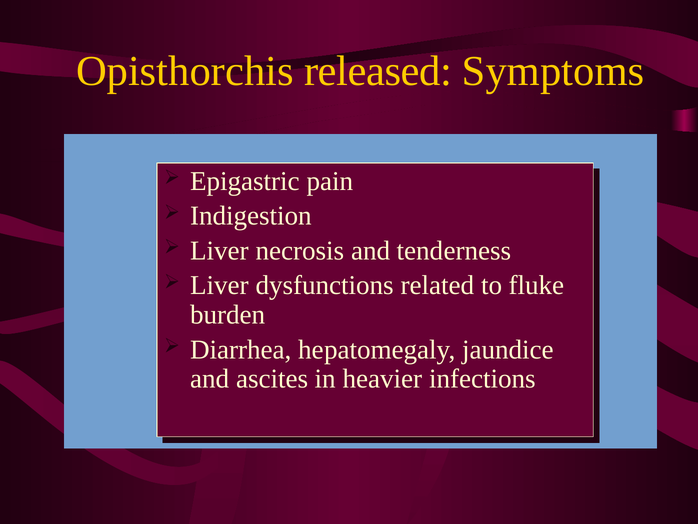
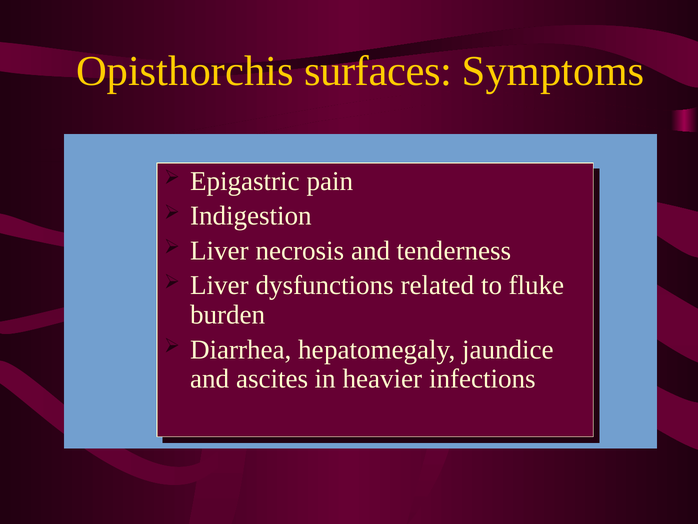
released: released -> surfaces
